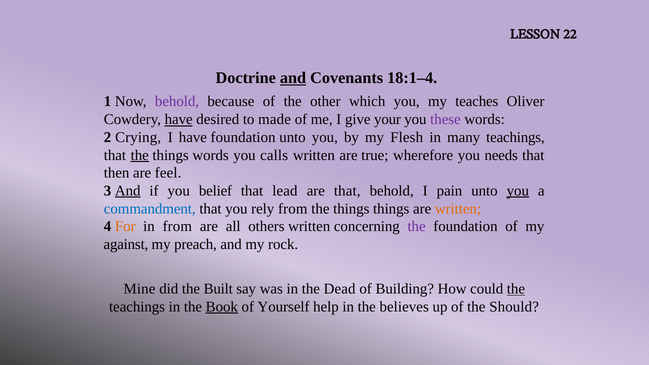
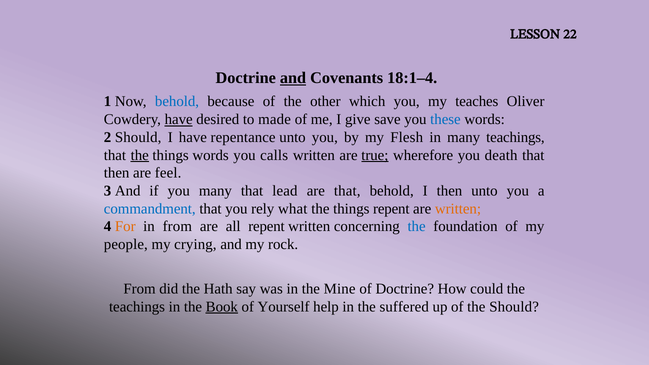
behold at (177, 102) colour: purple -> blue
your: your -> save
these colour: purple -> blue
2 Crying: Crying -> Should
have foundation: foundation -> repentance
true underline: none -> present
needs: needs -> death
And at (128, 191) underline: present -> none
you belief: belief -> many
I pain: pain -> then
you at (518, 191) underline: present -> none
rely from: from -> what
things things: things -> repent
all others: others -> repent
the at (417, 226) colour: purple -> blue
against: against -> people
preach: preach -> crying
Mine at (139, 289): Mine -> From
Built: Built -> Hath
Dead: Dead -> Mine
of Building: Building -> Doctrine
the at (516, 289) underline: present -> none
believes: believes -> suffered
